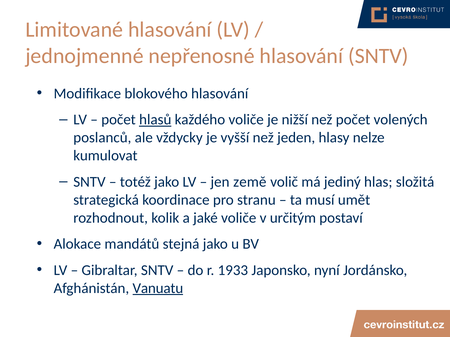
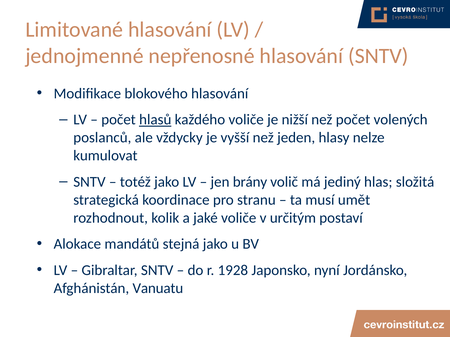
země: země -> brány
1933: 1933 -> 1928
Vanuatu underline: present -> none
